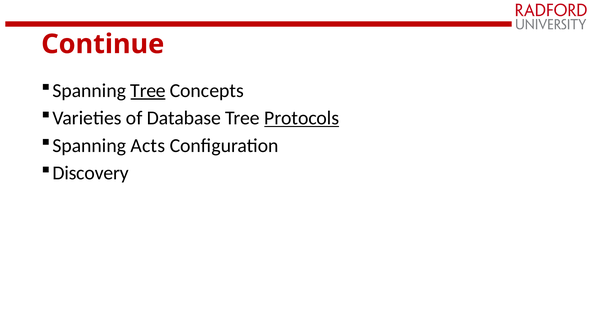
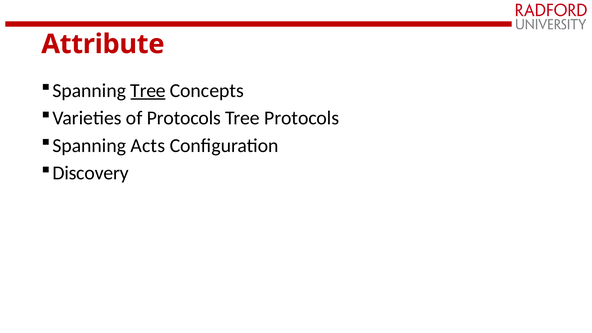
Continue: Continue -> Attribute
of Database: Database -> Protocols
Protocols at (302, 118) underline: present -> none
